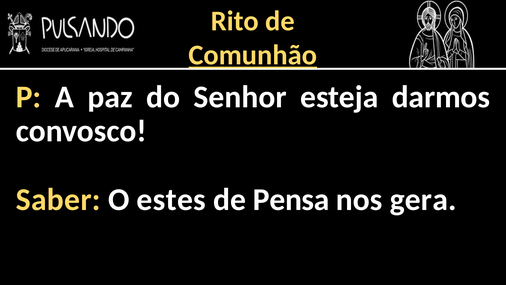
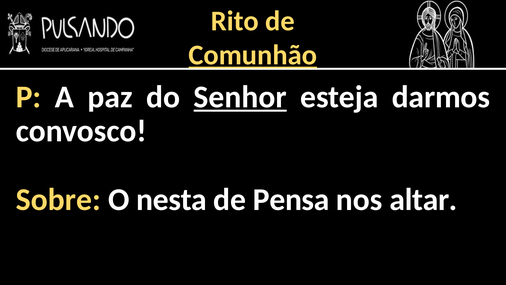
Senhor underline: none -> present
Saber: Saber -> Sobre
estes: estes -> nesta
gera: gera -> altar
